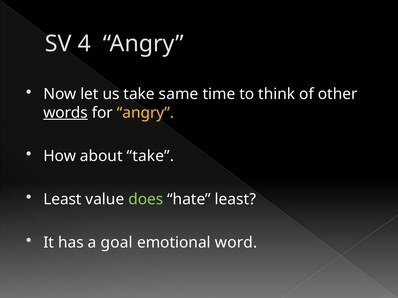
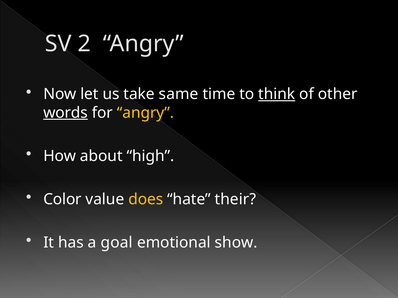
4: 4 -> 2
think underline: none -> present
about take: take -> high
Least at (62, 200): Least -> Color
does colour: light green -> yellow
hate least: least -> their
word: word -> show
